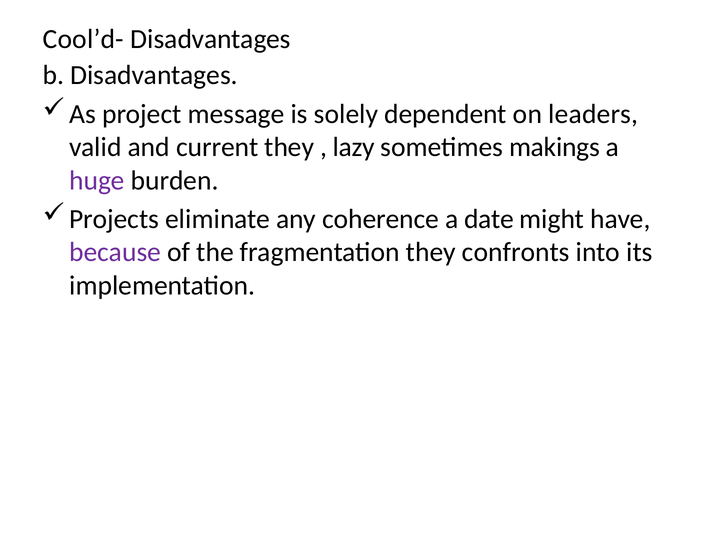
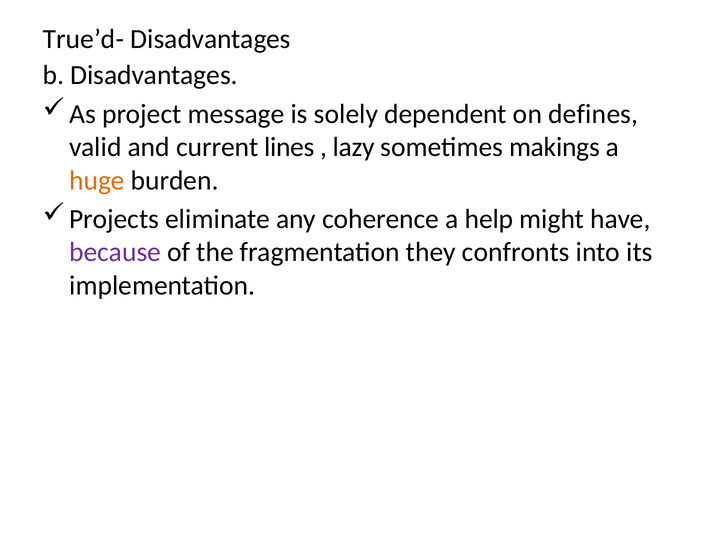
Cool’d-: Cool’d- -> True’d-
leaders: leaders -> defines
current they: they -> lines
huge colour: purple -> orange
date: date -> help
